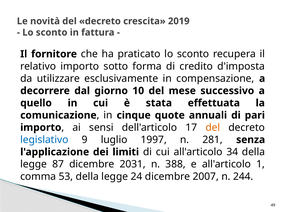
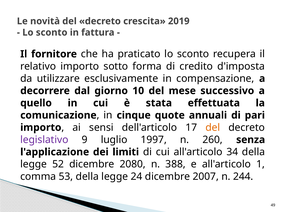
legislativo colour: blue -> purple
281: 281 -> 260
87: 87 -> 52
2031: 2031 -> 2080
